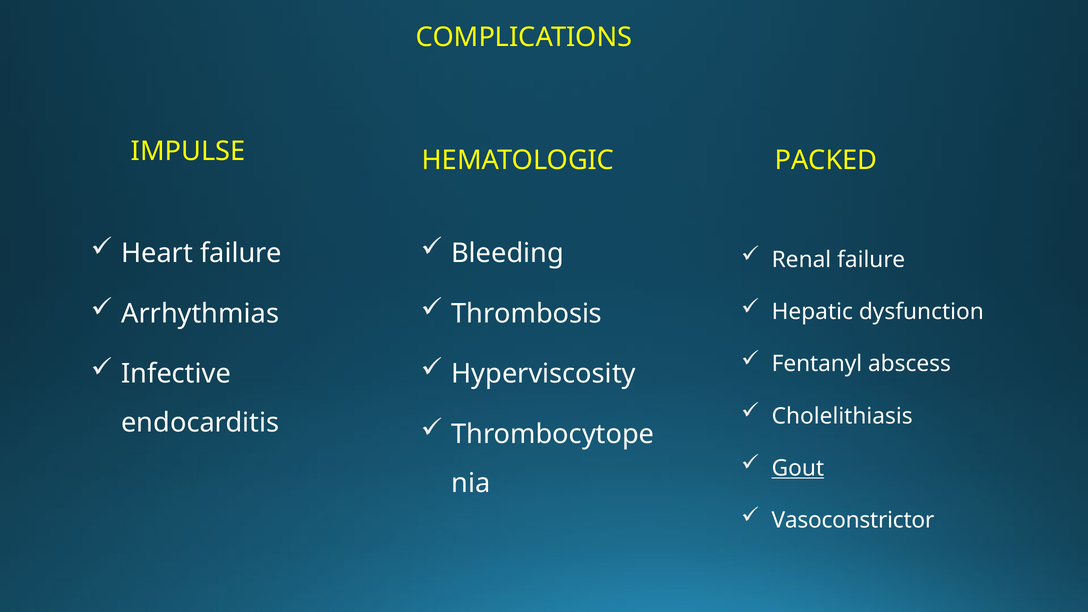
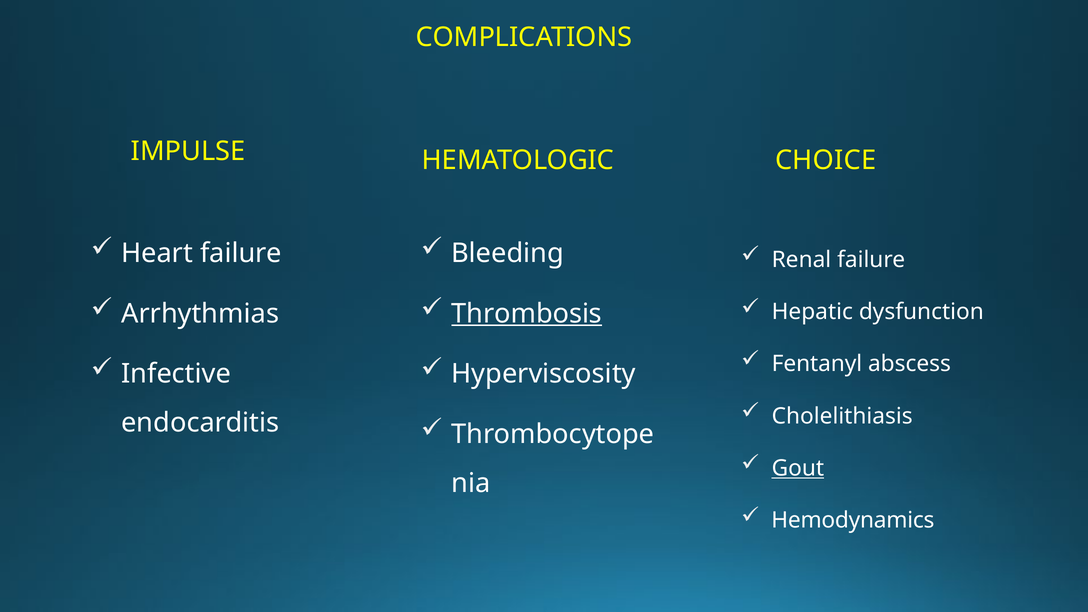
PACKED: PACKED -> CHOICE
Thrombosis underline: none -> present
Vasoconstrictor: Vasoconstrictor -> Hemodynamics
